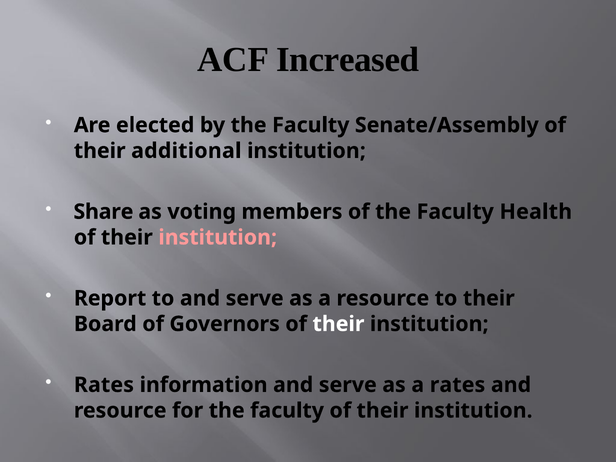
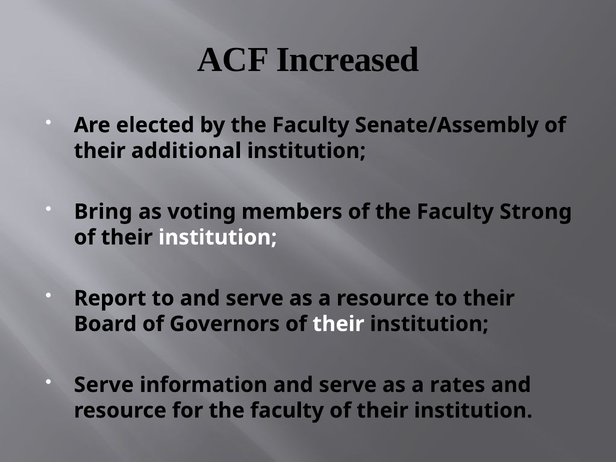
Share: Share -> Bring
Health: Health -> Strong
institution at (218, 237) colour: pink -> white
Rates at (104, 385): Rates -> Serve
